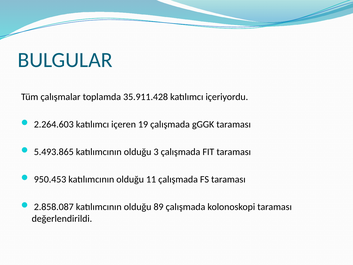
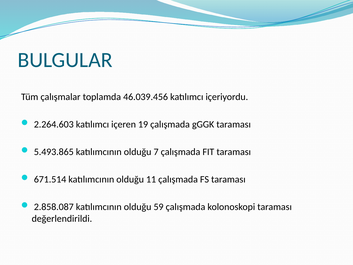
35.911.428: 35.911.428 -> 46.039.456
3: 3 -> 7
950.453: 950.453 -> 671.514
89: 89 -> 59
